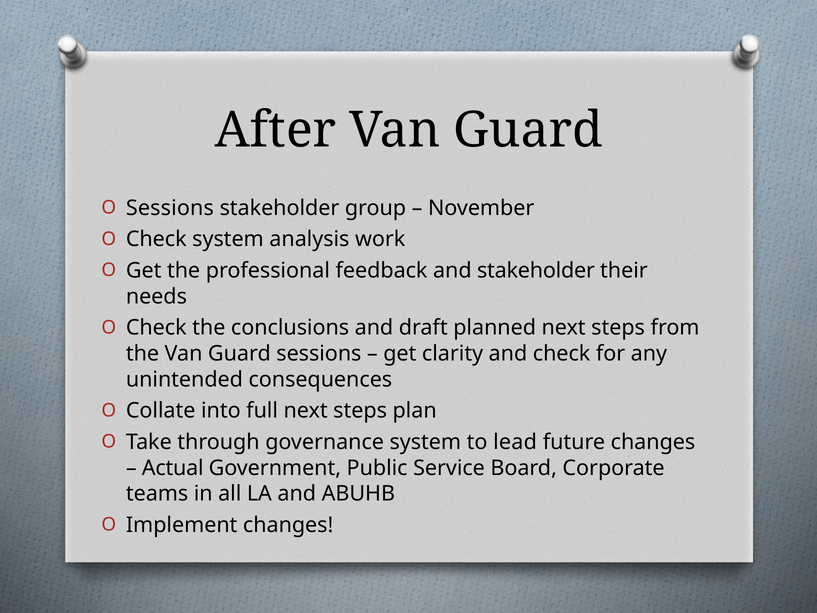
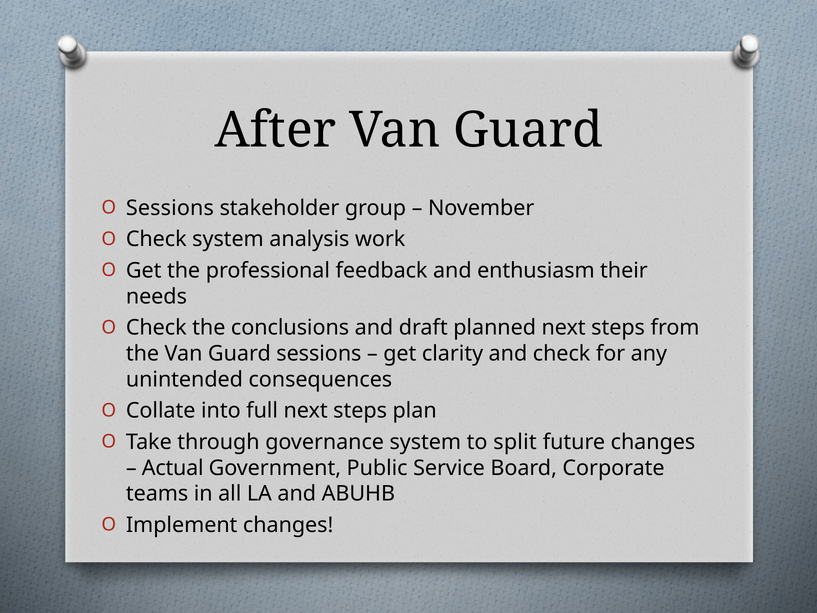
and stakeholder: stakeholder -> enthusiasm
lead: lead -> split
